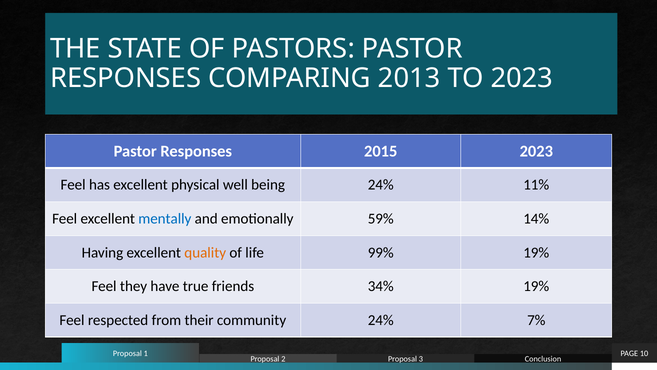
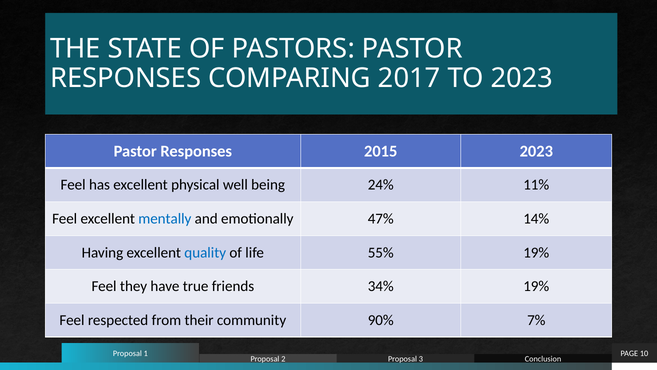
2013: 2013 -> 2017
59%: 59% -> 47%
quality colour: orange -> blue
99%: 99% -> 55%
community 24%: 24% -> 90%
